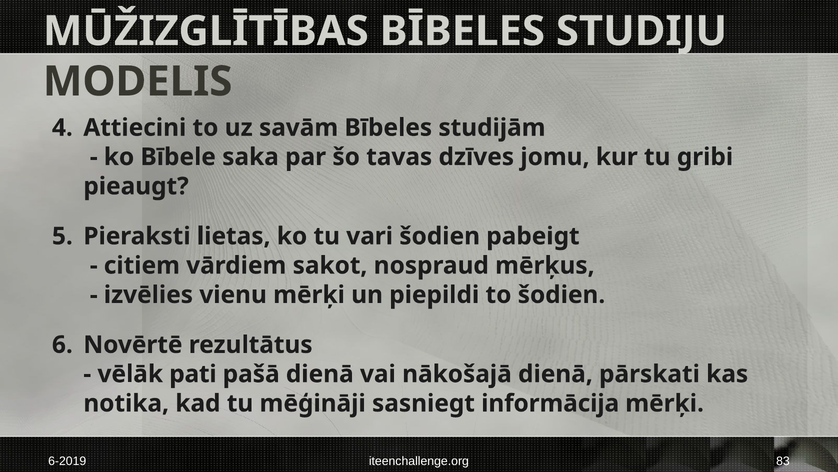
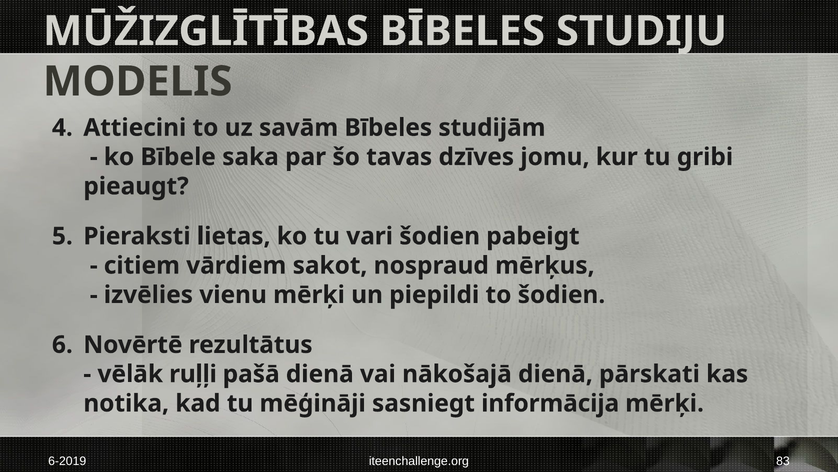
pati: pati -> ruļļi
